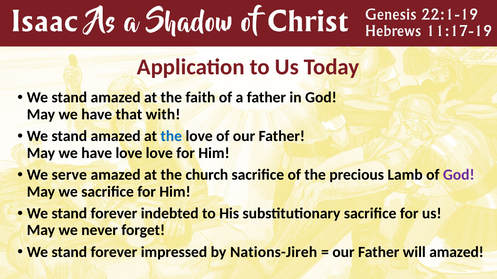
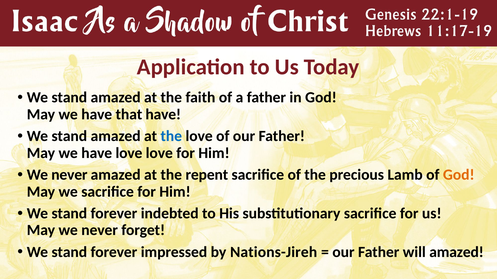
that with: with -> have
serve at (69, 175): serve -> never
church: church -> repent
God at (459, 175) colour: purple -> orange
